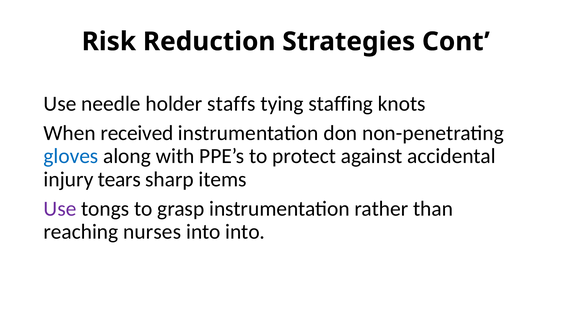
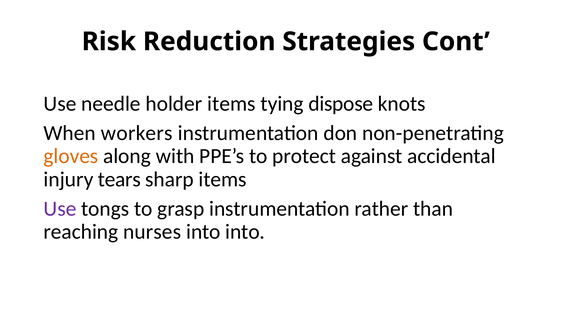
holder staffs: staffs -> items
staffing: staffing -> dispose
received: received -> workers
gloves colour: blue -> orange
